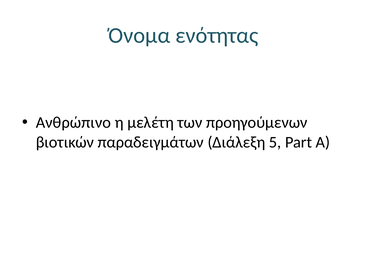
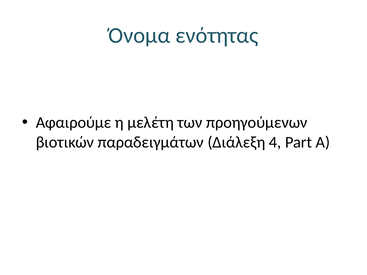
Ανθρώπινο: Ανθρώπινο -> Αφαιρούμε
5: 5 -> 4
